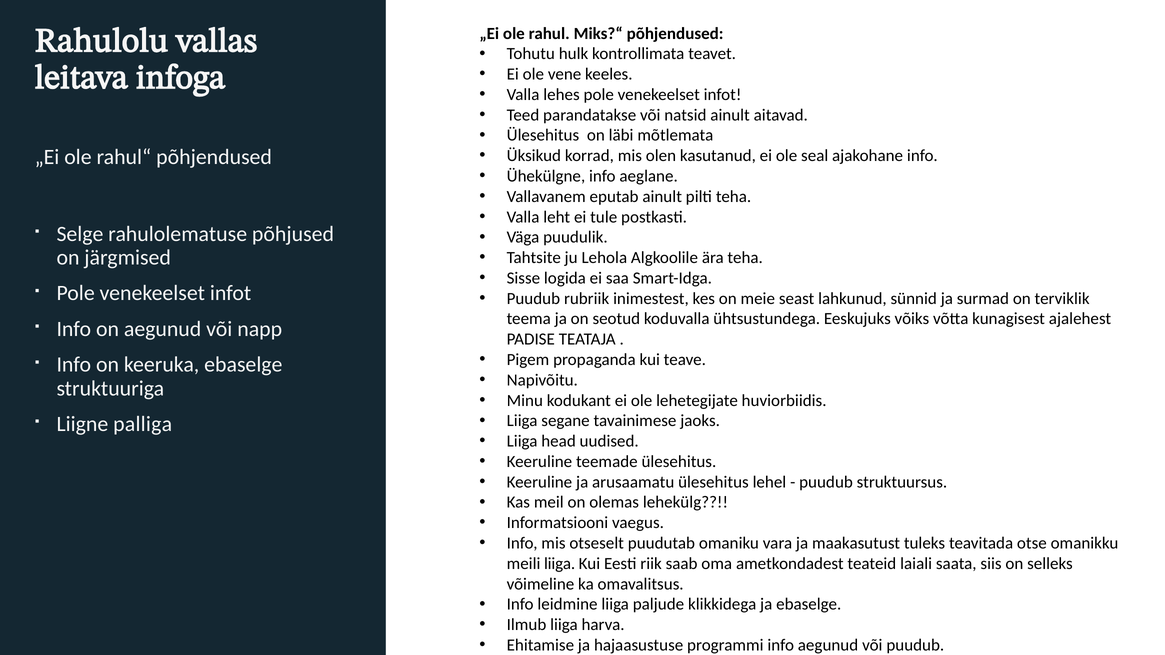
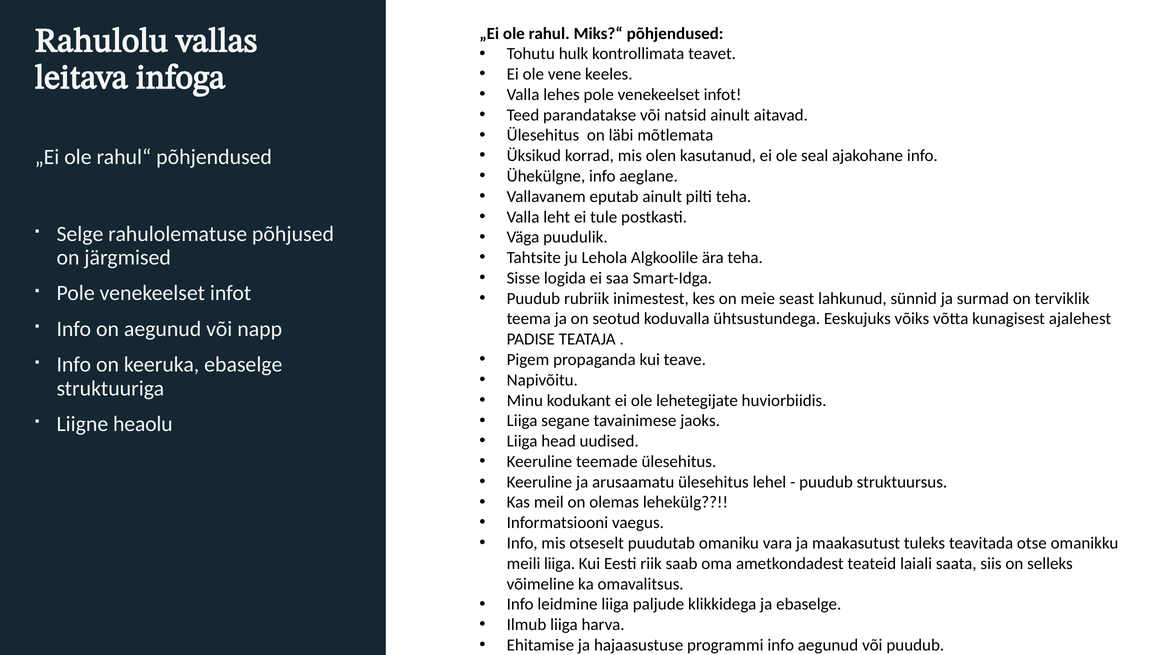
palliga: palliga -> heaolu
